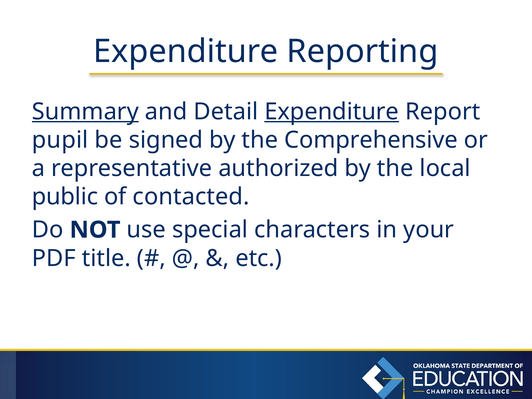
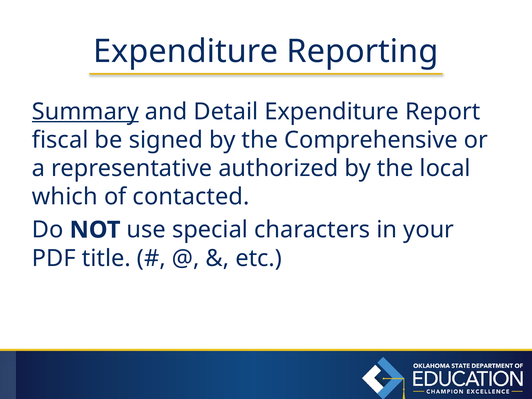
Expenditure at (332, 112) underline: present -> none
pupil: pupil -> fiscal
public: public -> which
